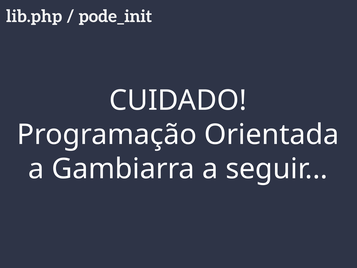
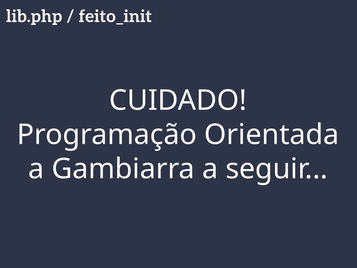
pode_init: pode_init -> feito_init
